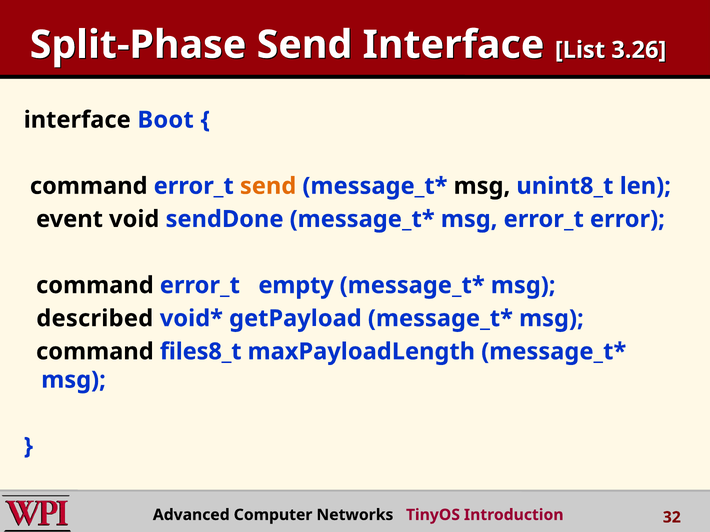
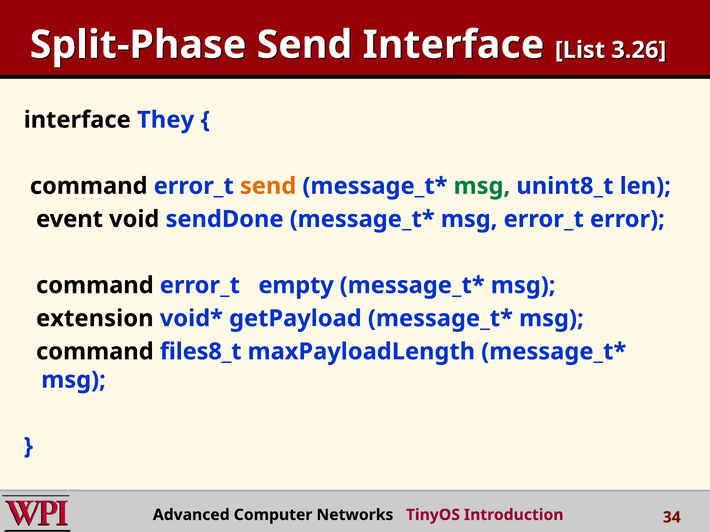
Boot: Boot -> They
msg at (482, 186) colour: black -> green
described: described -> extension
32: 32 -> 34
